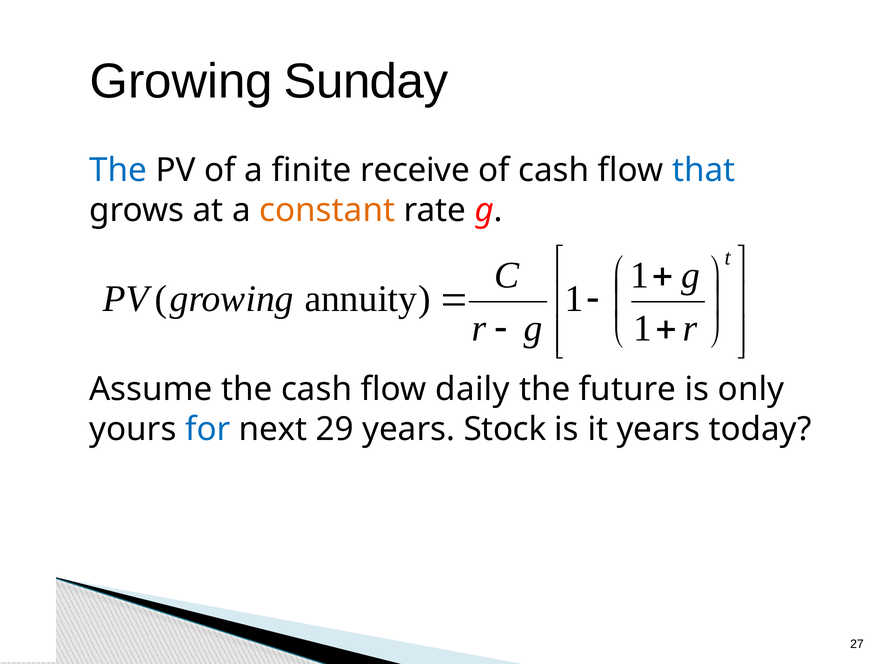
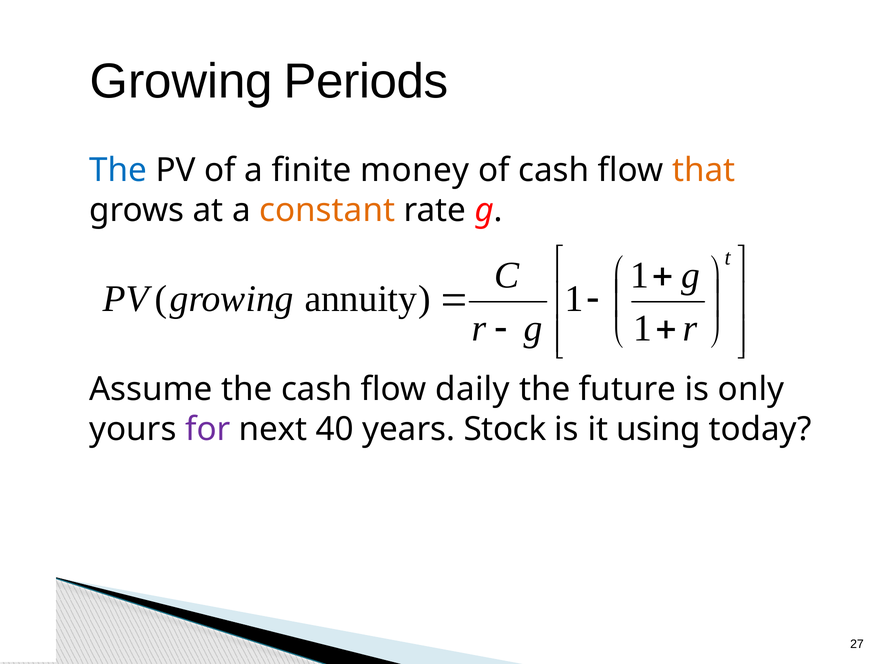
Sunday: Sunday -> Periods
receive: receive -> money
that colour: blue -> orange
for colour: blue -> purple
29: 29 -> 40
it years: years -> using
